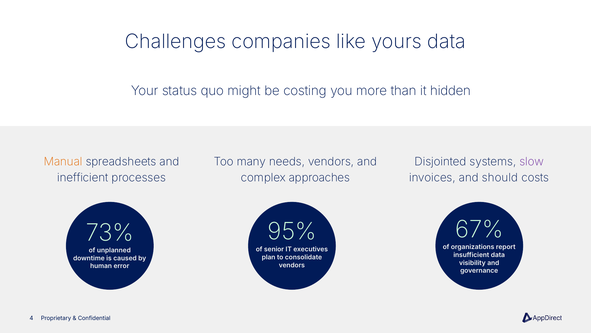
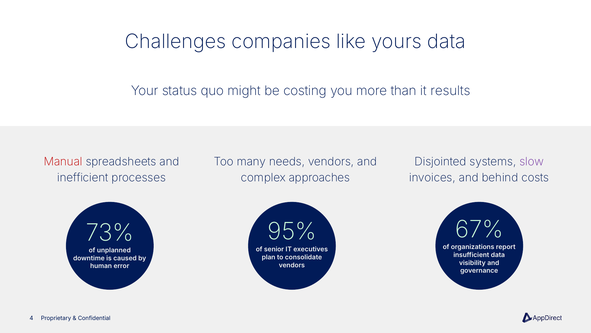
hidden: hidden -> results
Manual colour: orange -> red
should: should -> behind
